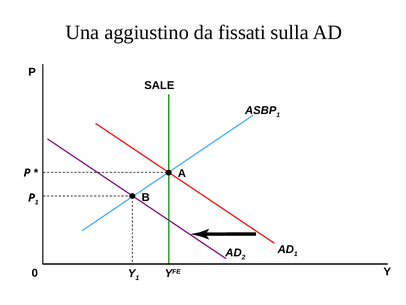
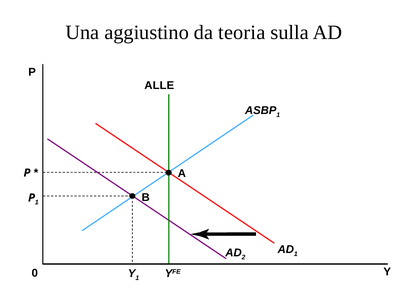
fissati: fissati -> teoria
SALE: SALE -> ALLE
